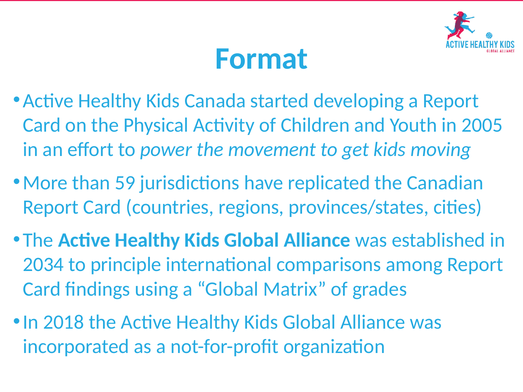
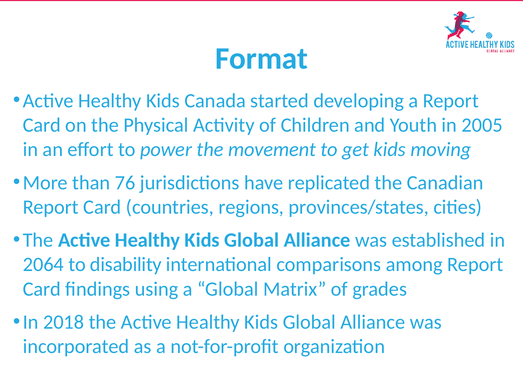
59: 59 -> 76
2034: 2034 -> 2064
principle: principle -> disability
